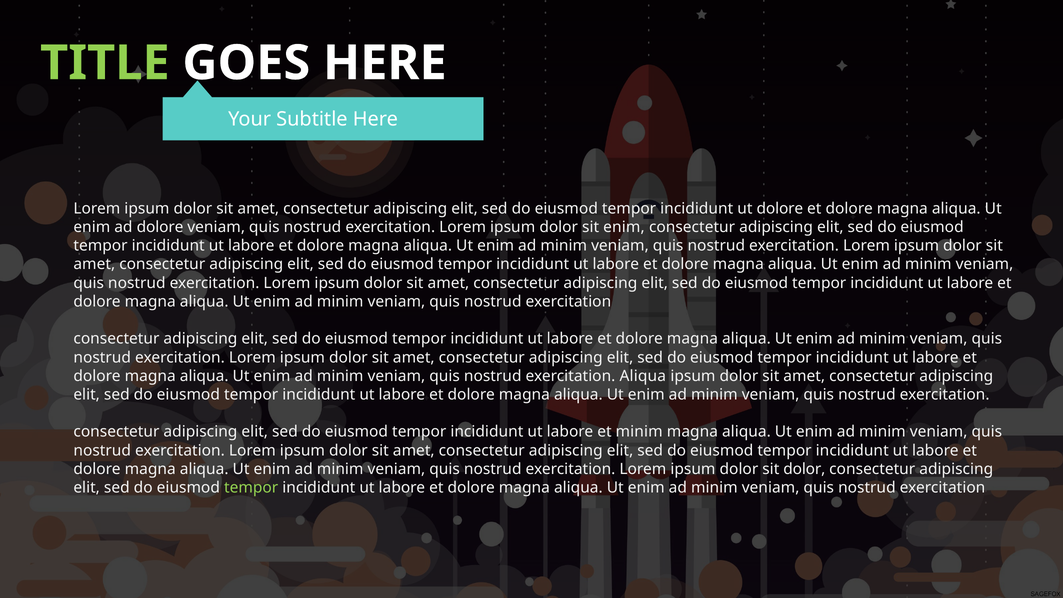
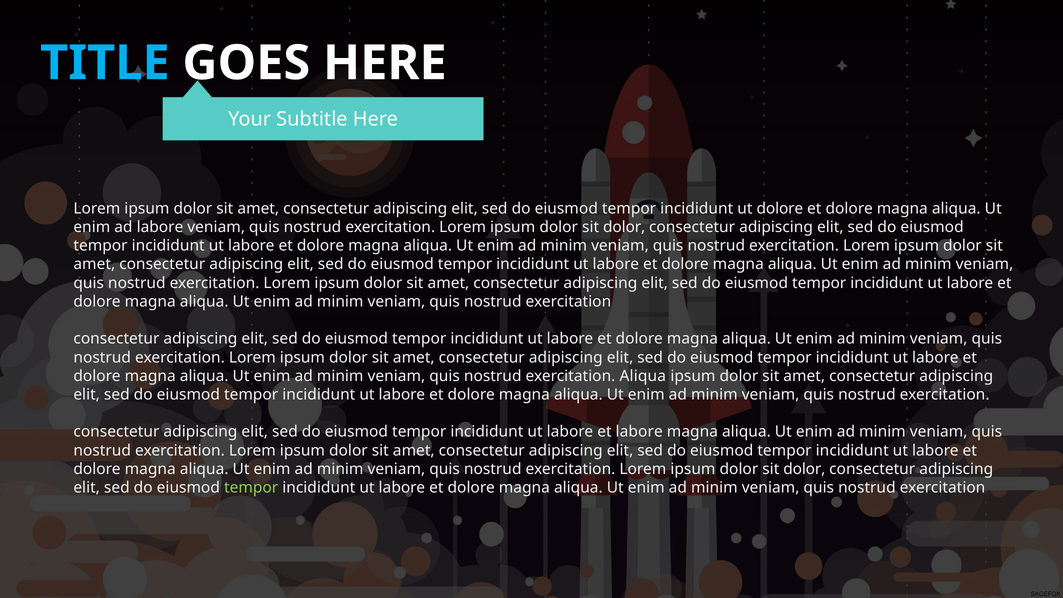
TITLE colour: light green -> light blue
ad dolore: dolore -> labore
enim at (624, 227): enim -> dolor
et minim: minim -> labore
